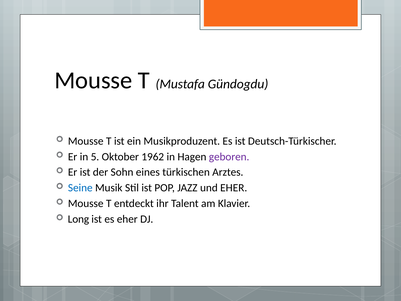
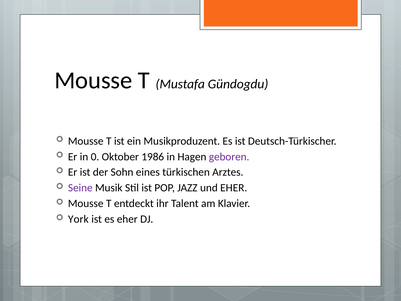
5: 5 -> 0
1962: 1962 -> 1986
Seine colour: blue -> purple
Long: Long -> York
